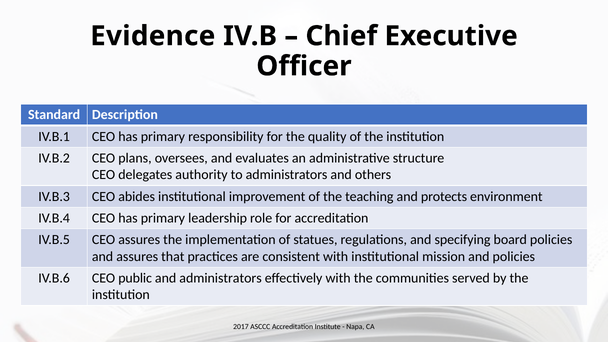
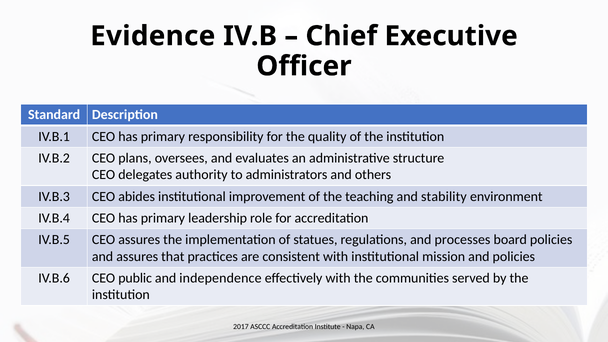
protects: protects -> stability
specifying: specifying -> processes
and administrators: administrators -> independence
